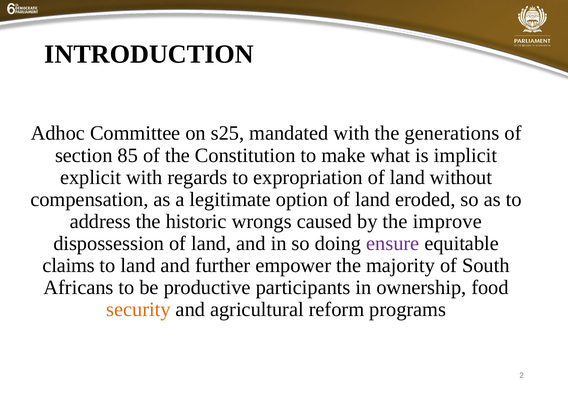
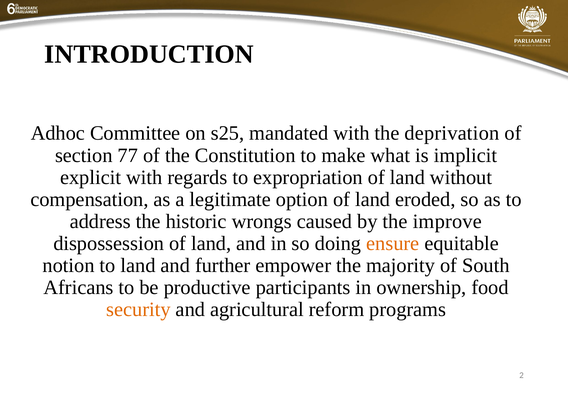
generations: generations -> deprivation
85: 85 -> 77
ensure colour: purple -> orange
claims: claims -> notion
